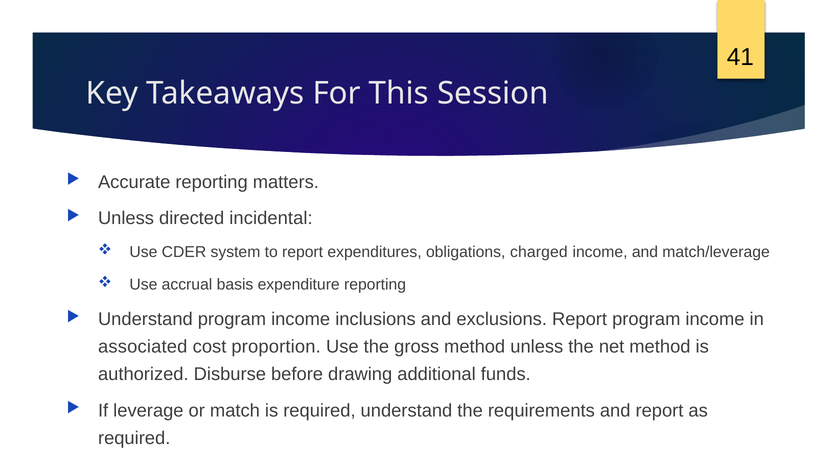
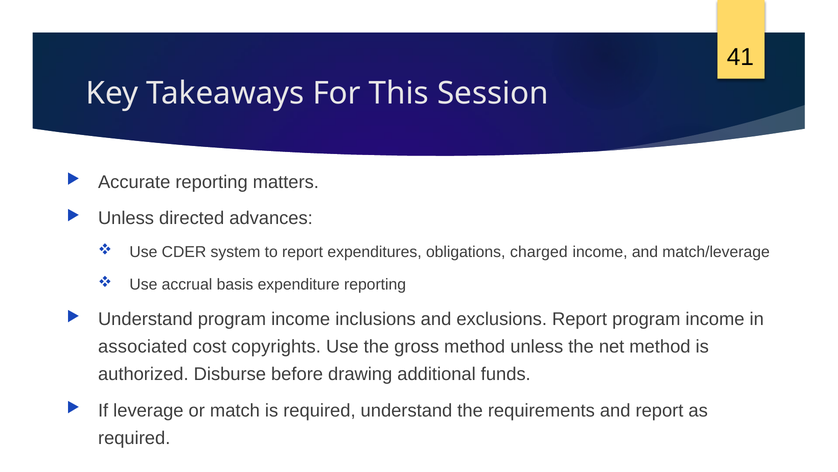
incidental: incidental -> advances
proportion: proportion -> copyrights
